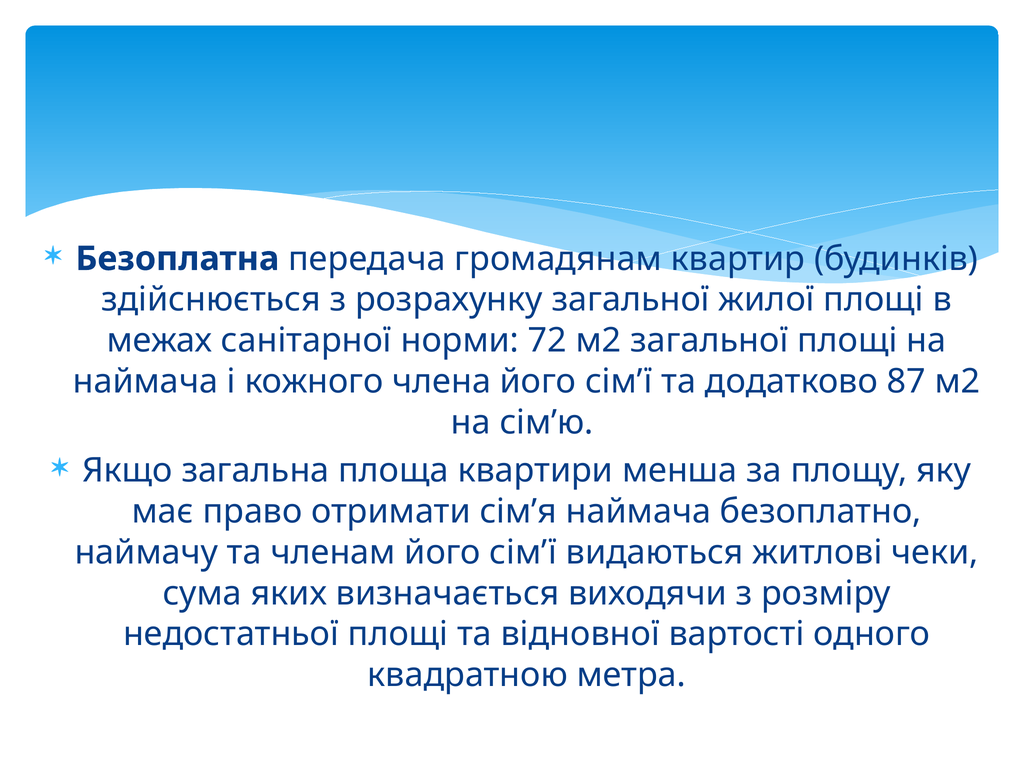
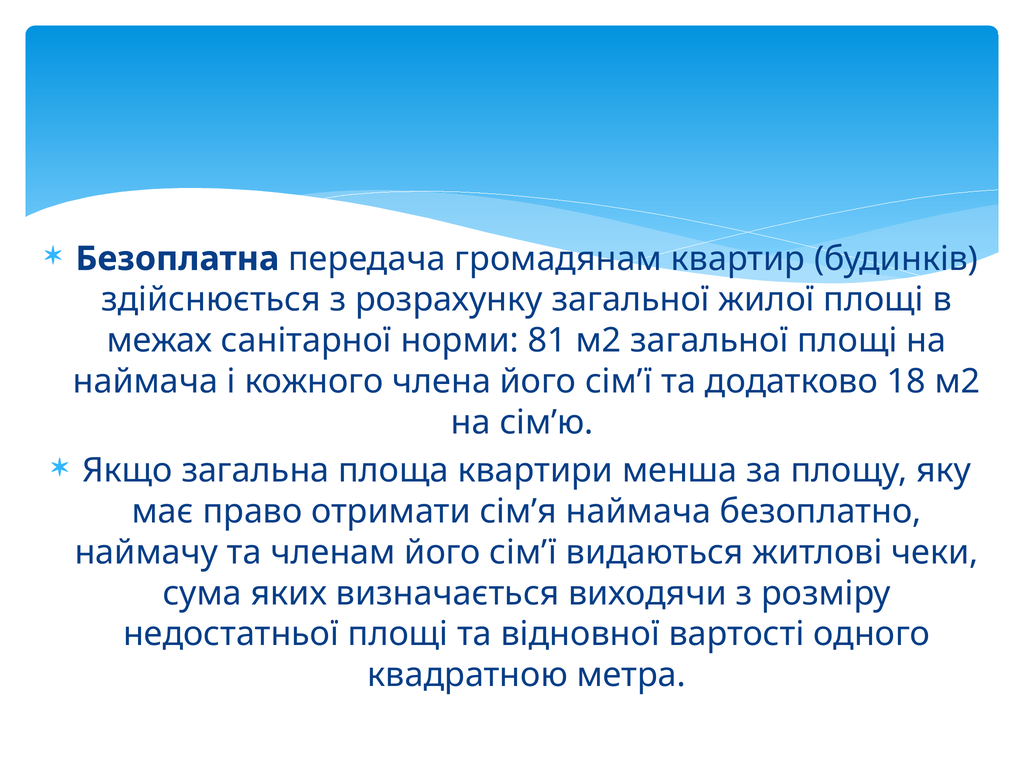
72: 72 -> 81
87: 87 -> 18
